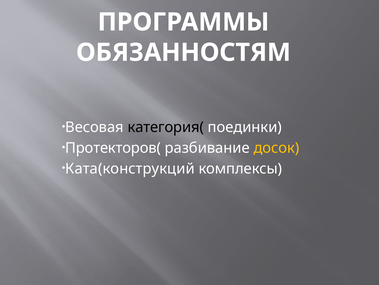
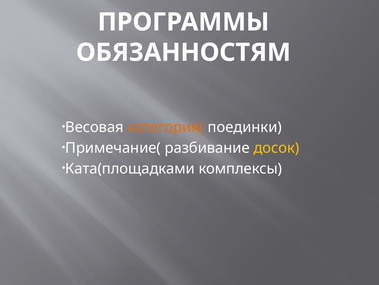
категория( colour: black -> orange
Протекторов(: Протекторов( -> Примечание(
Ката(конструкций: Ката(конструкций -> Ката(площадками
